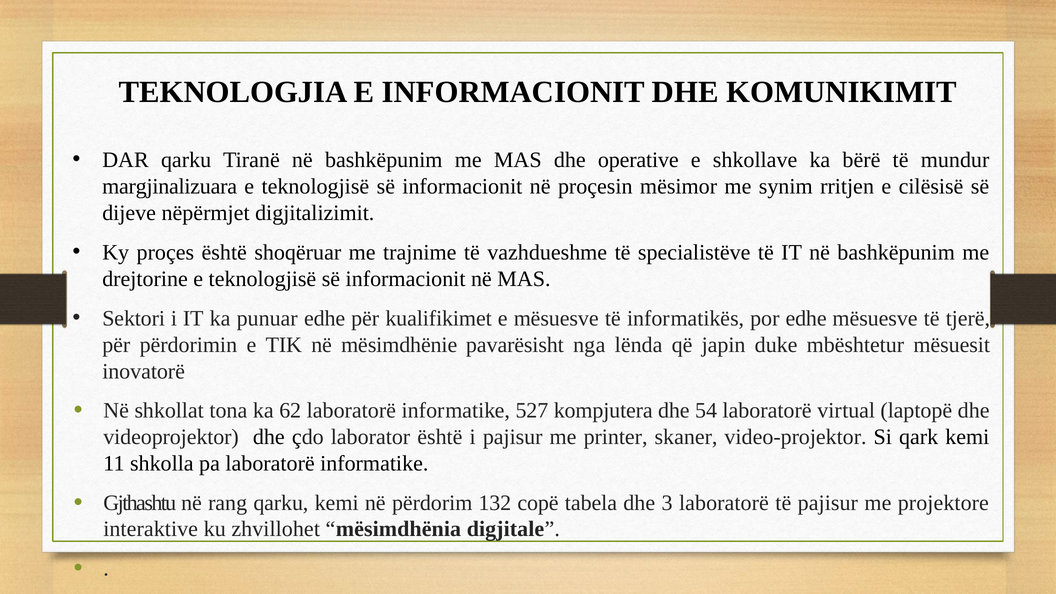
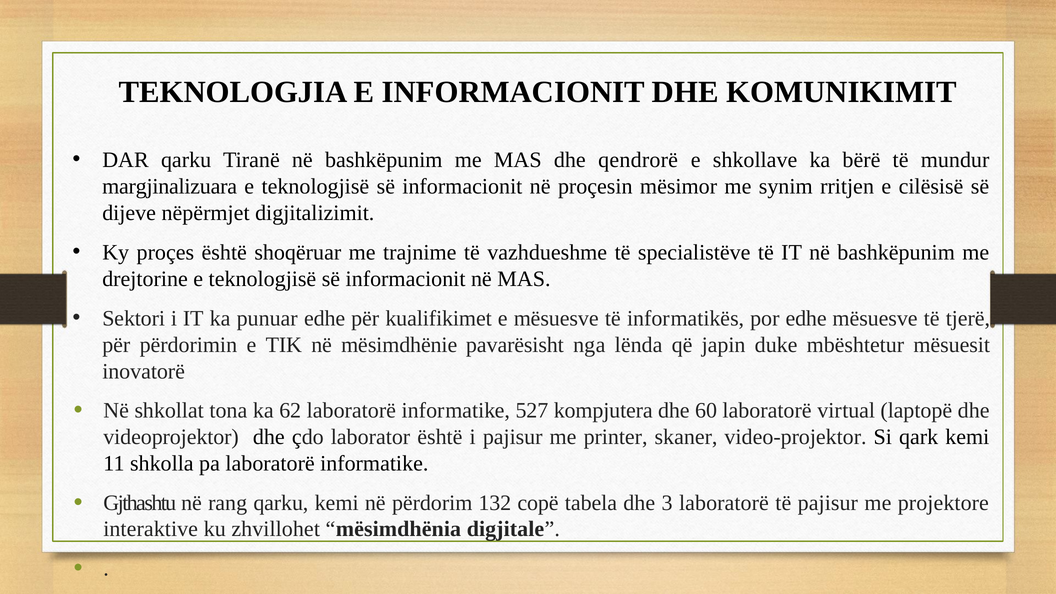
operative: operative -> qendrorë
54: 54 -> 60
